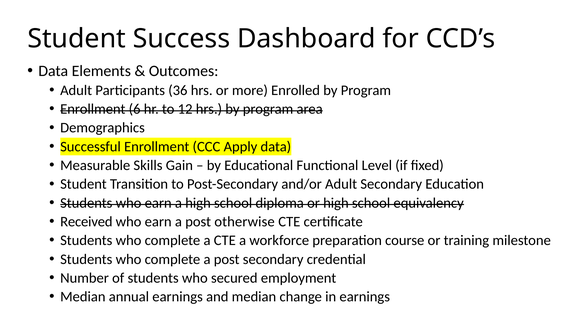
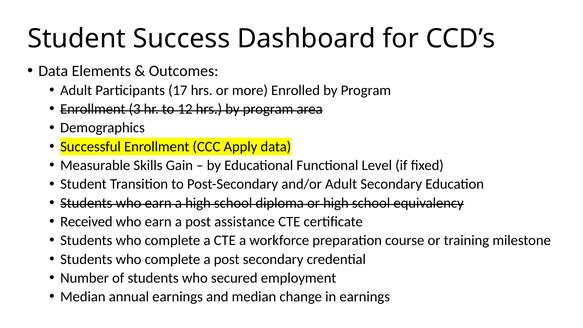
36: 36 -> 17
6: 6 -> 3
otherwise: otherwise -> assistance
